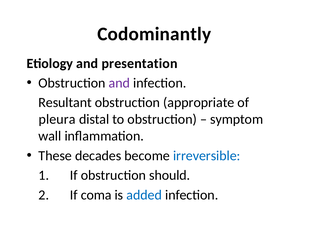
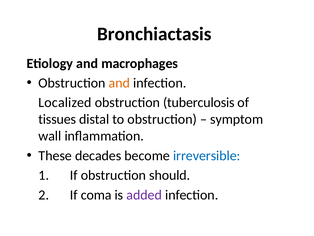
Codominantly: Codominantly -> Bronchiactasis
presentation: presentation -> macrophages
and at (119, 83) colour: purple -> orange
Resultant: Resultant -> Localized
appropriate: appropriate -> tuberculosis
pleura: pleura -> tissues
added colour: blue -> purple
